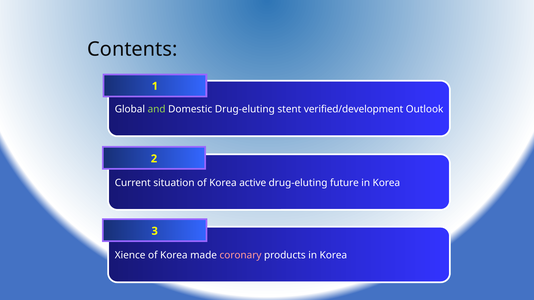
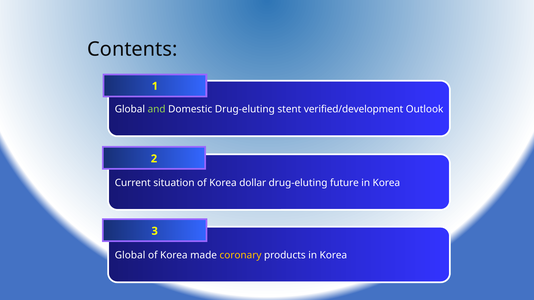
active: active -> dollar
Xience at (130, 256): Xience -> Global
coronary colour: pink -> yellow
